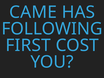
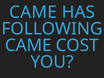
FIRST at (28, 45): FIRST -> CAME
